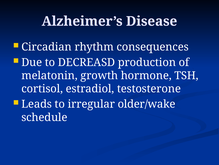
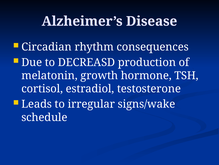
older/wake: older/wake -> signs/wake
